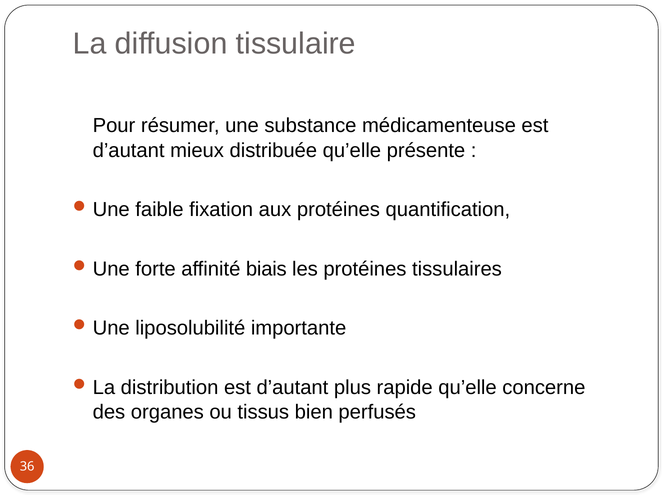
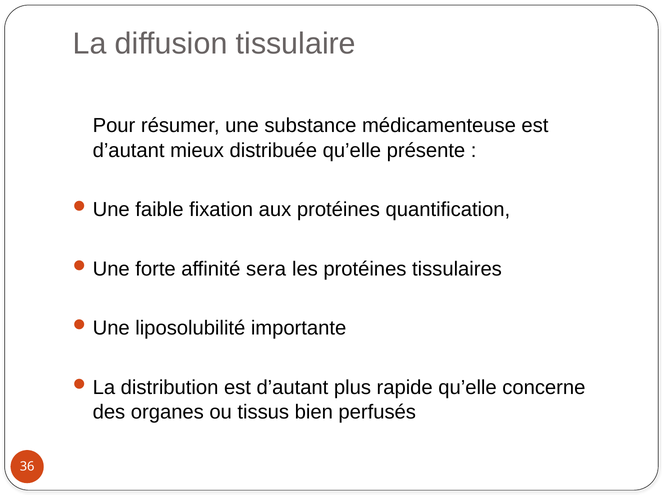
biais: biais -> sera
